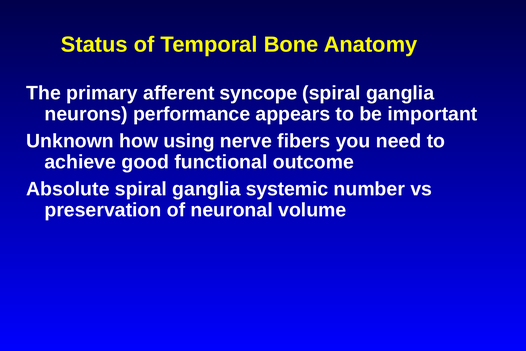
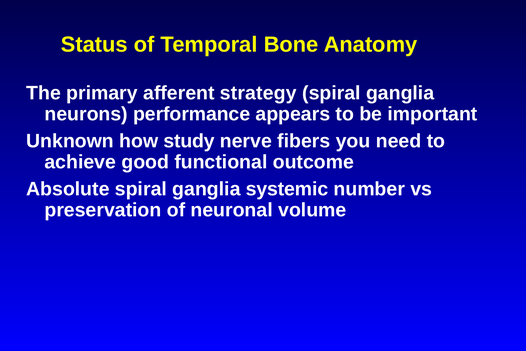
syncope: syncope -> strategy
using: using -> study
